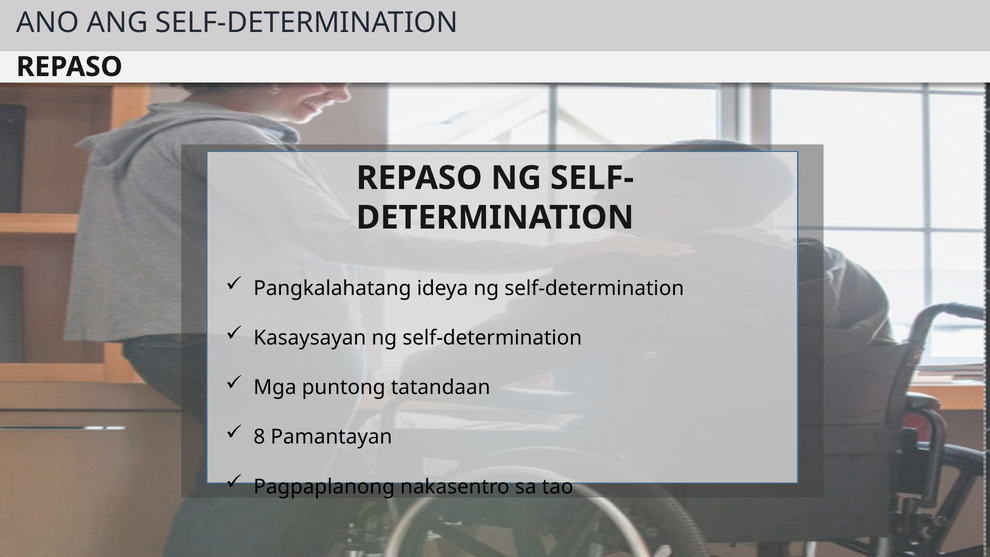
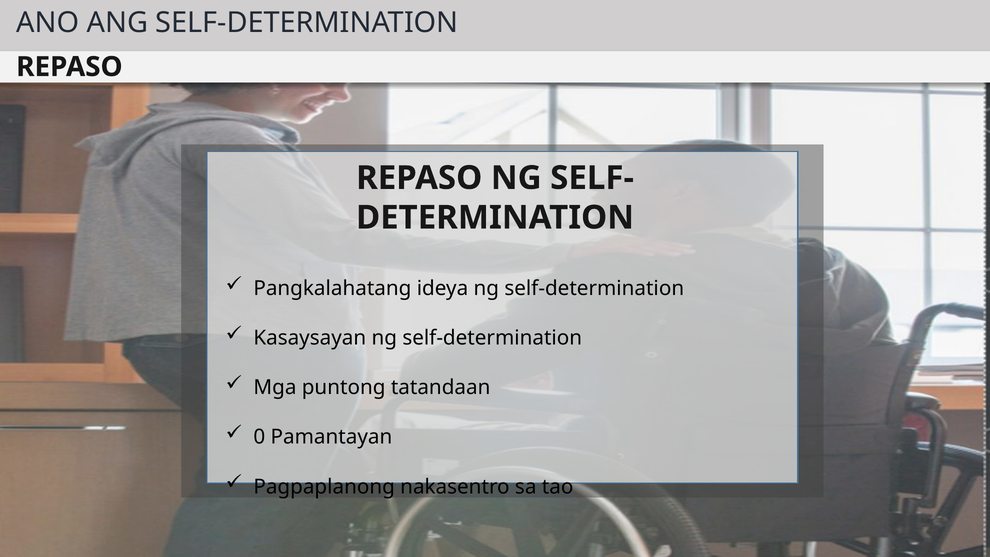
8: 8 -> 0
